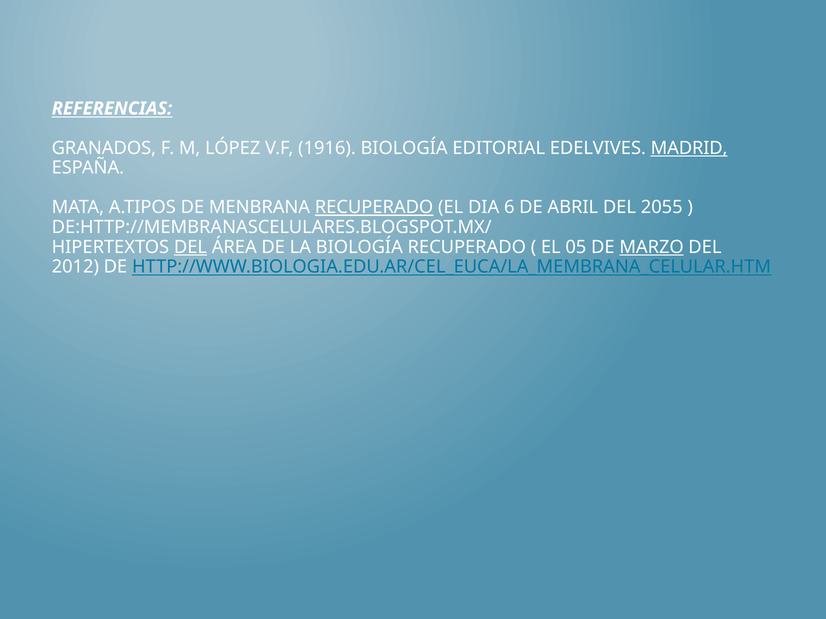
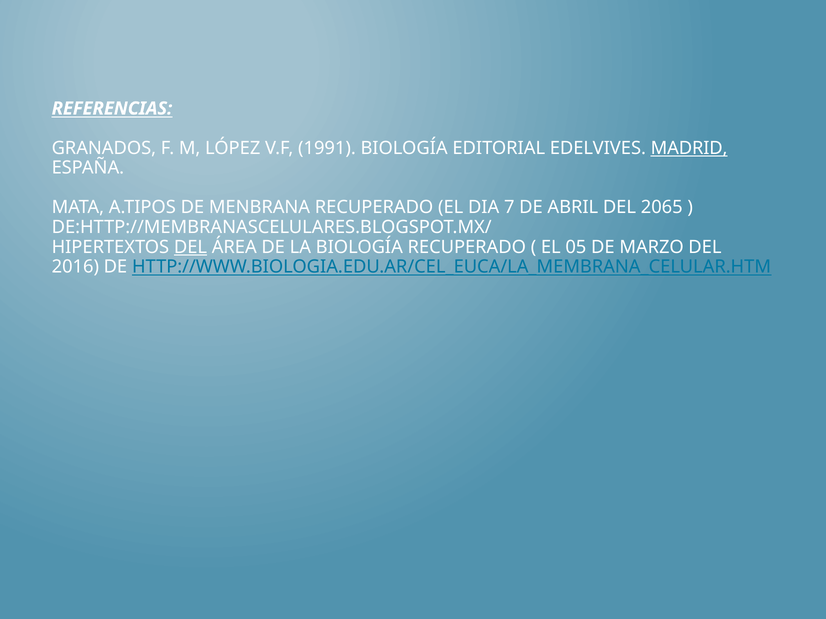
1916: 1916 -> 1991
RECUPERADO at (374, 208) underline: present -> none
6: 6 -> 7
2055: 2055 -> 2065
MARZO underline: present -> none
2012: 2012 -> 2016
